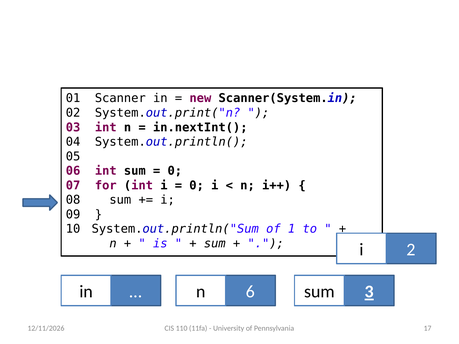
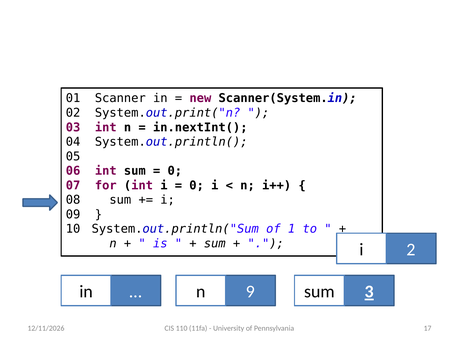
6: 6 -> 9
